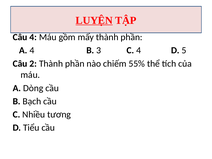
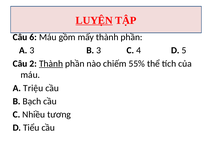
Câu 4: 4 -> 6
A 4: 4 -> 3
Thành at (51, 64) underline: none -> present
Dòng: Dòng -> Triệu
